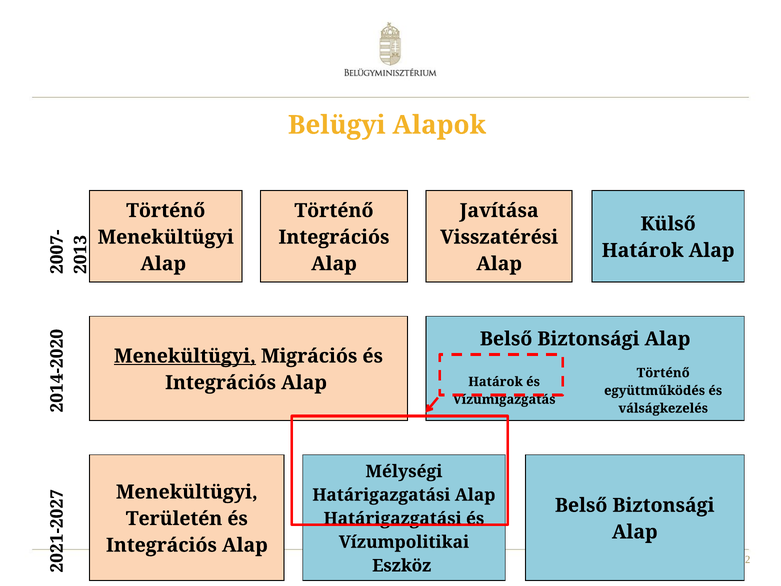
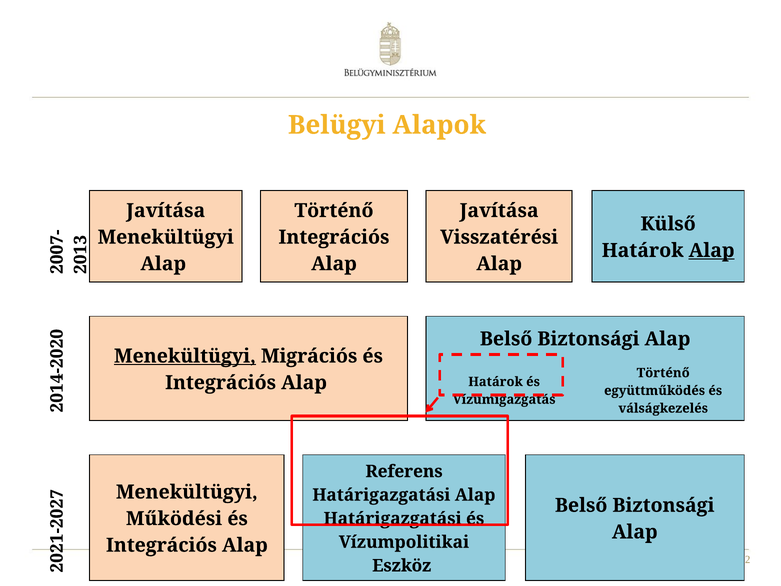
Történő at (166, 211): Történő -> Javítása
Alap at (712, 250) underline: none -> present
Mélységi: Mélységi -> Referens
Területén: Területén -> Működési
